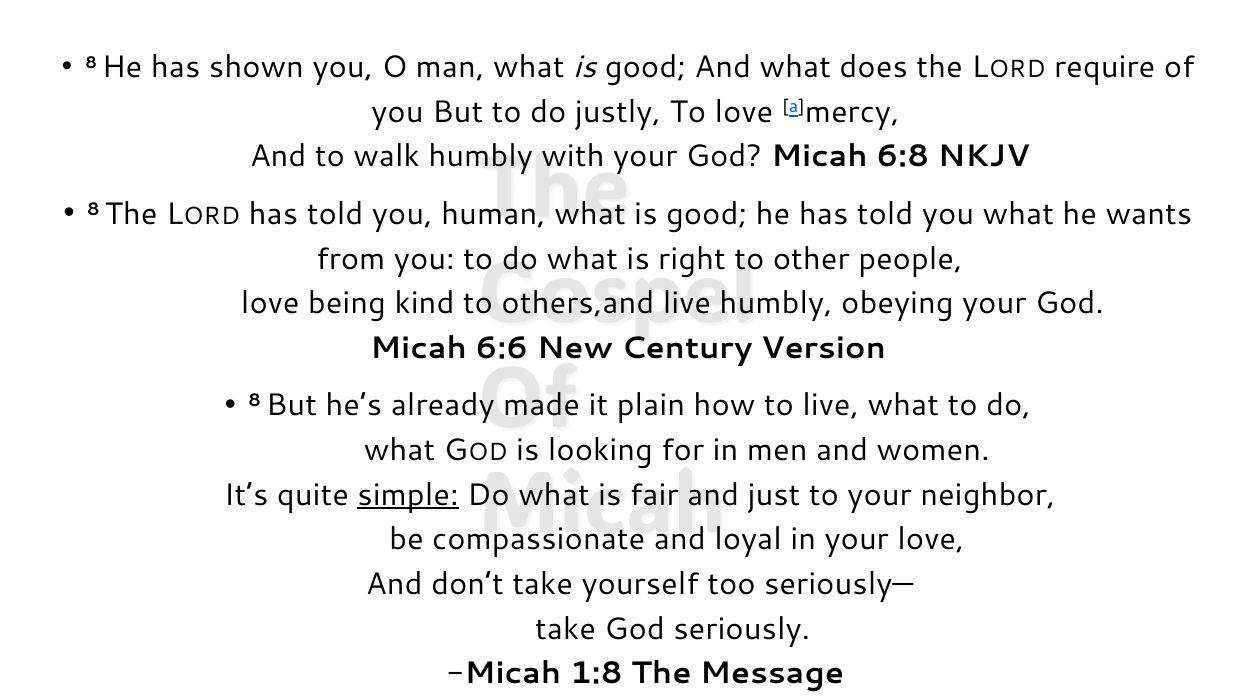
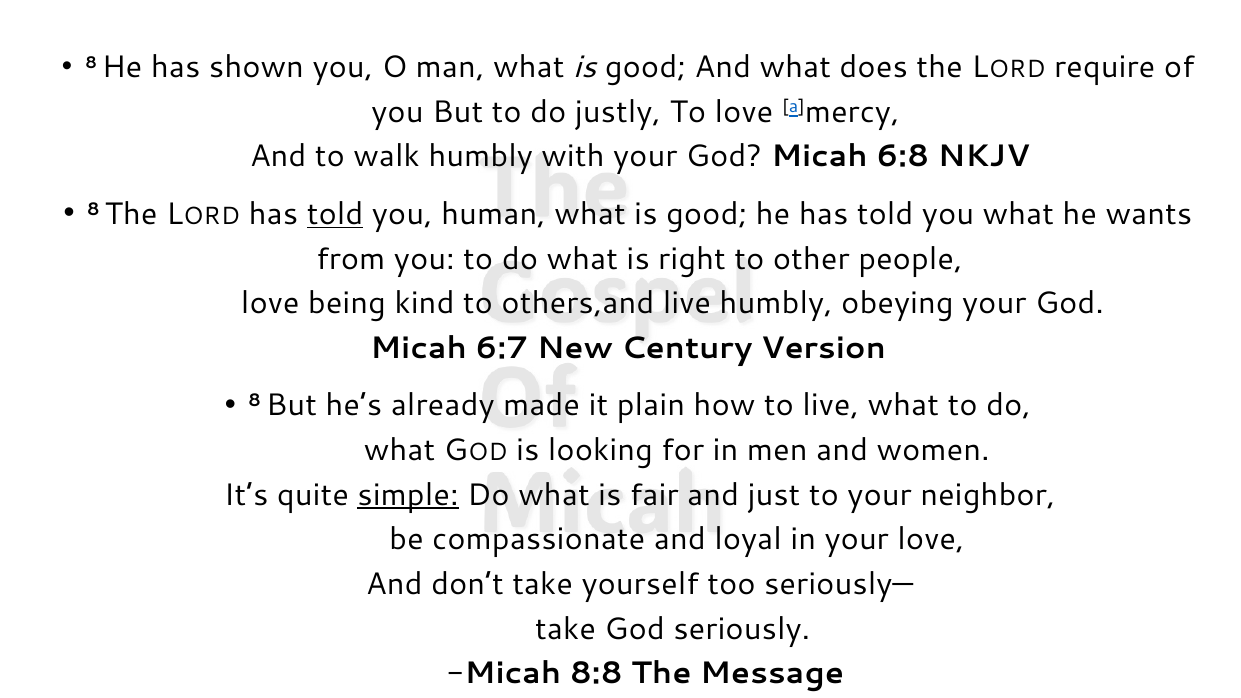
told at (335, 214) underline: none -> present
6:6: 6:6 -> 6:7
1:8: 1:8 -> 8:8
